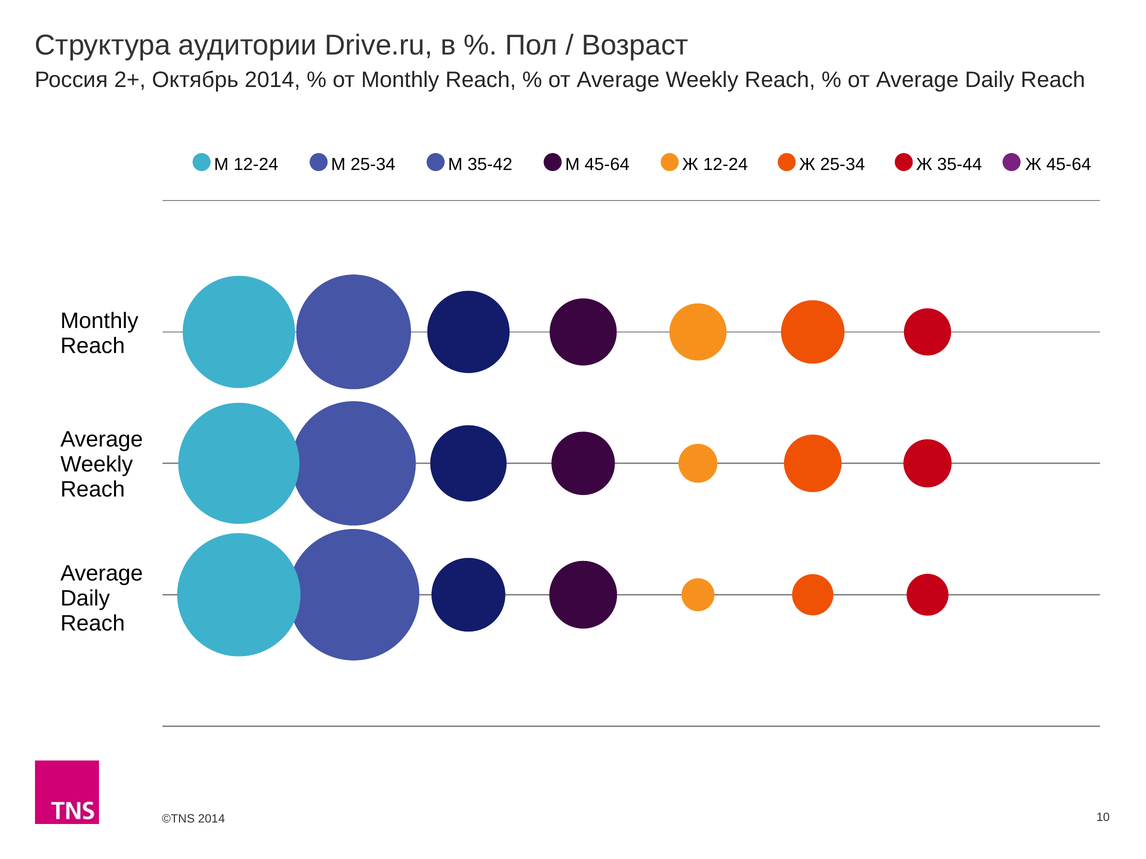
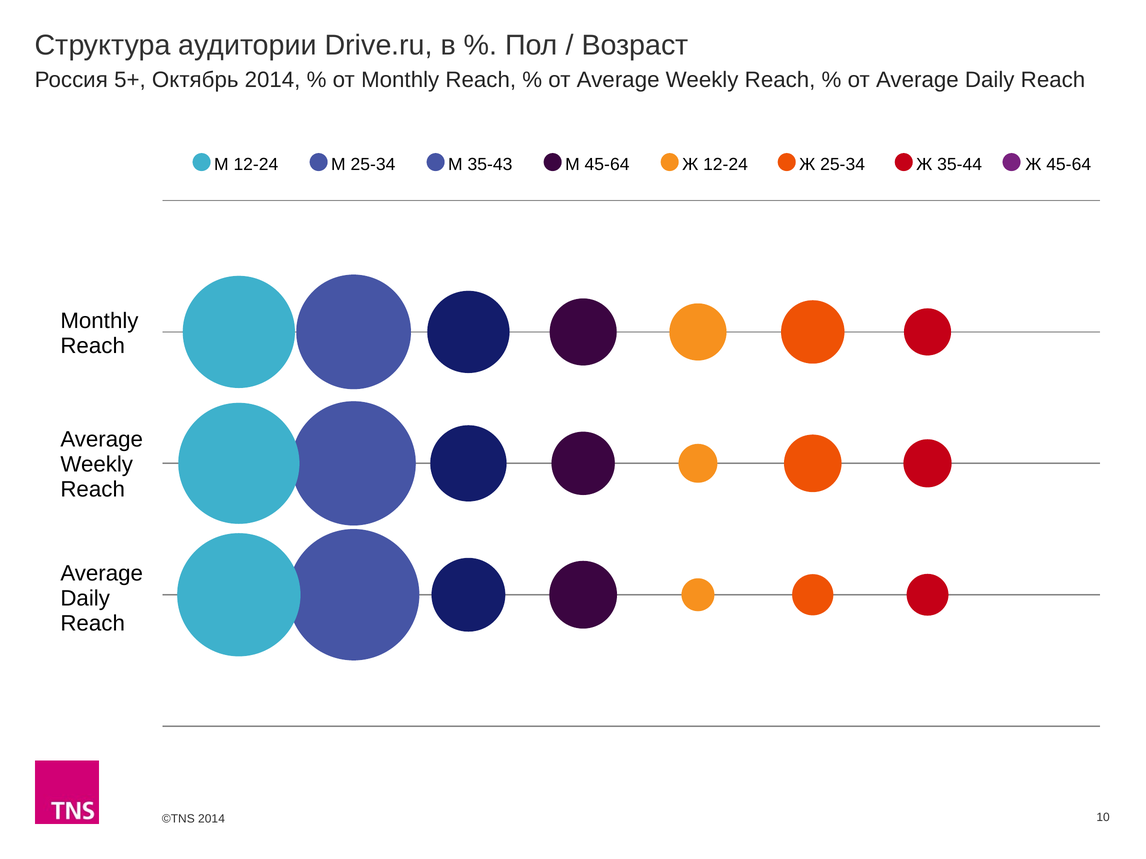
2+: 2+ -> 5+
35-42: 35-42 -> 35-43
